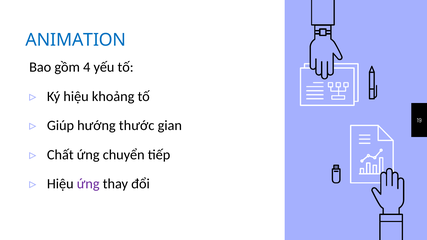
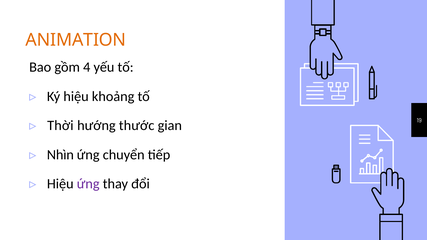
ANIMATION colour: blue -> orange
Giúp: Giúp -> Thời
Chất: Chất -> Nhìn
